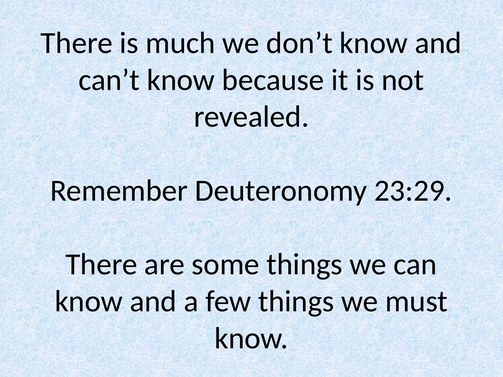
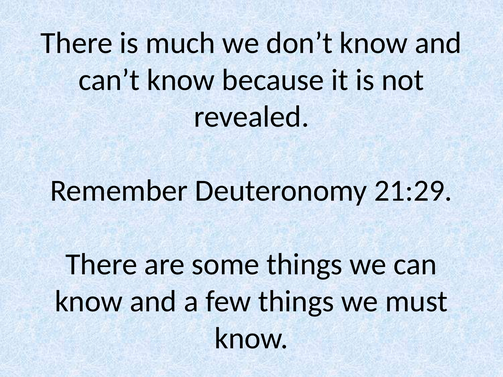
23:29: 23:29 -> 21:29
